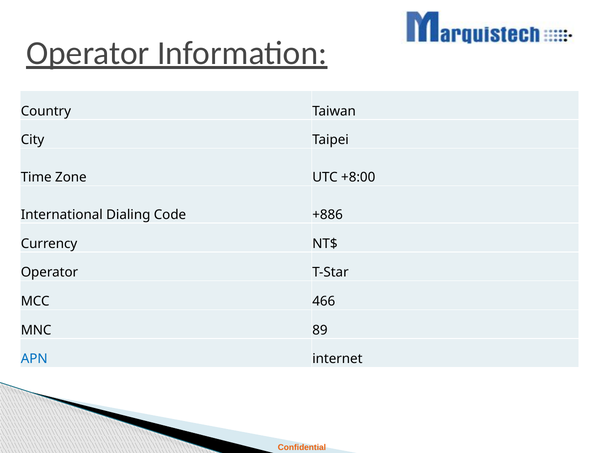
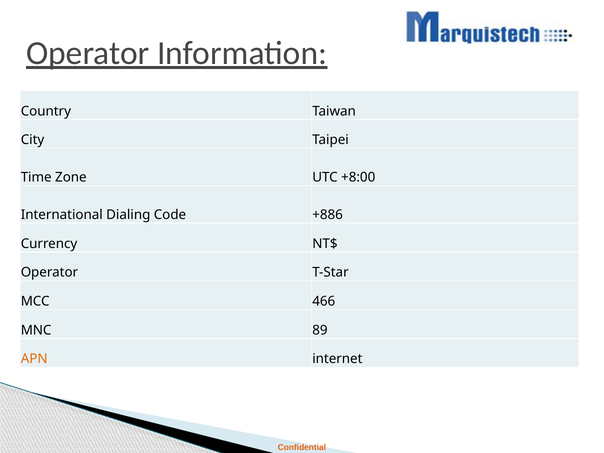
APN colour: blue -> orange
